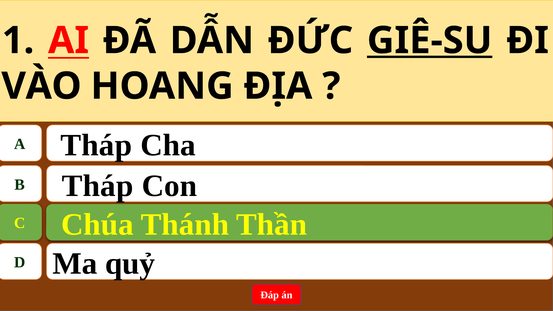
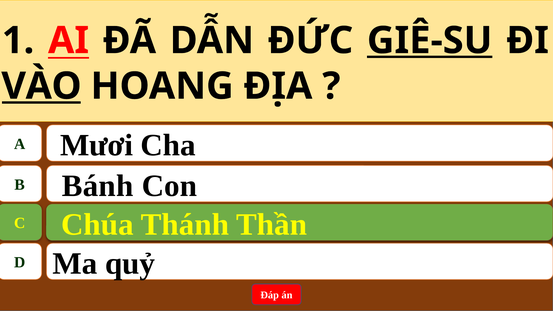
VÀO underline: none -> present
A Tháp: Tháp -> Mươi
B Tháp: Tháp -> Bánh
